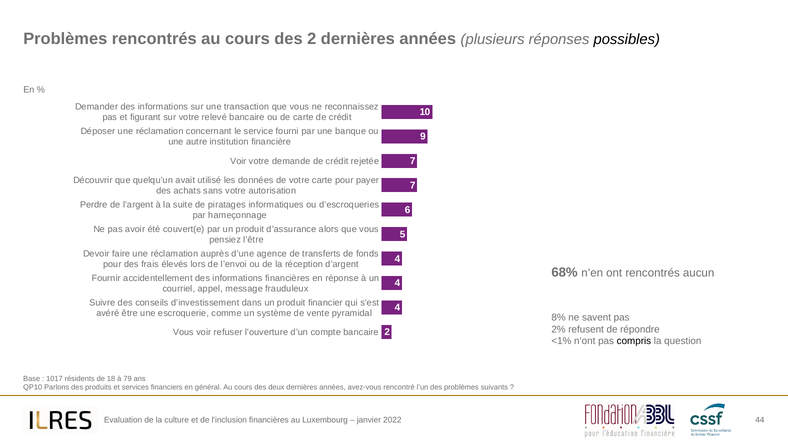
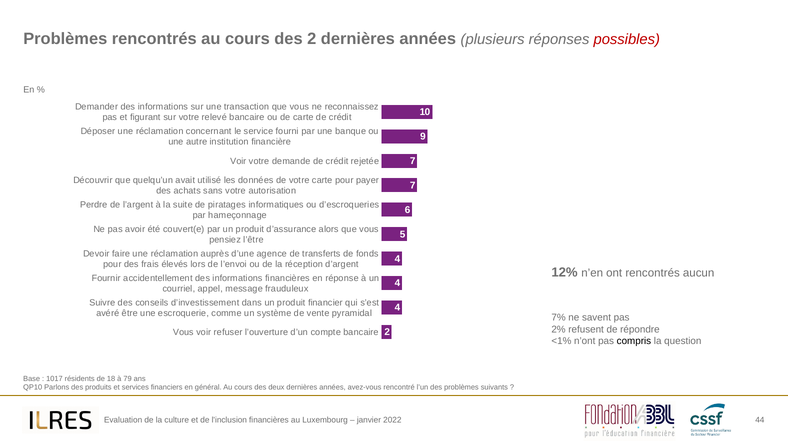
possibles colour: black -> red
68%: 68% -> 12%
8%: 8% -> 7%
